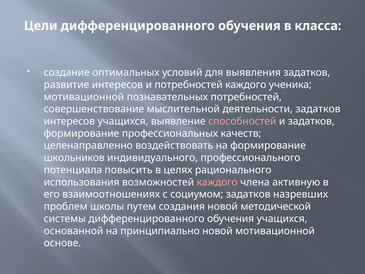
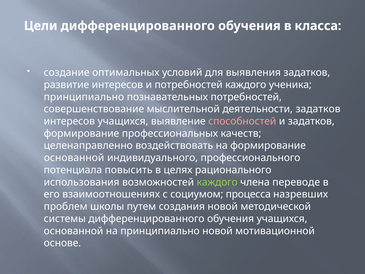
мотивационной at (84, 97): мотивационной -> принципиально
школьников at (74, 158): школьников -> основанной
каждого at (217, 182) colour: pink -> light green
активную: активную -> переводе
социумом задатков: задатков -> процесса
